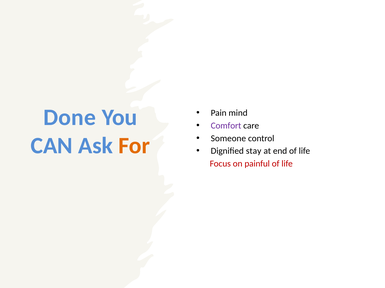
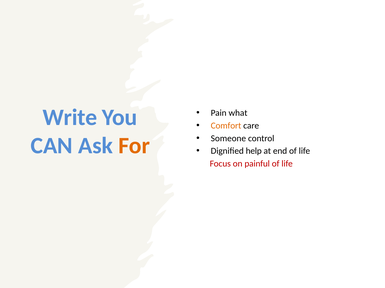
Done: Done -> Write
mind: mind -> what
Comfort colour: purple -> orange
stay: stay -> help
